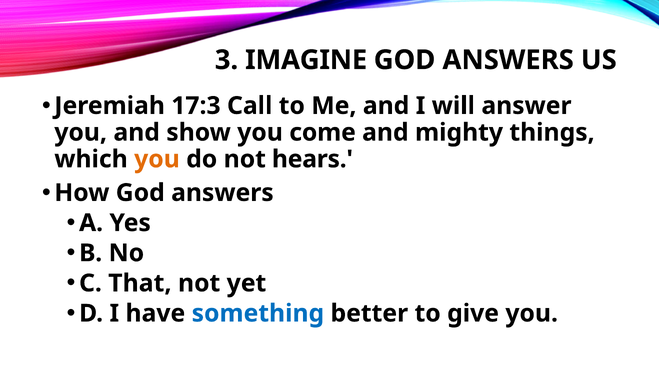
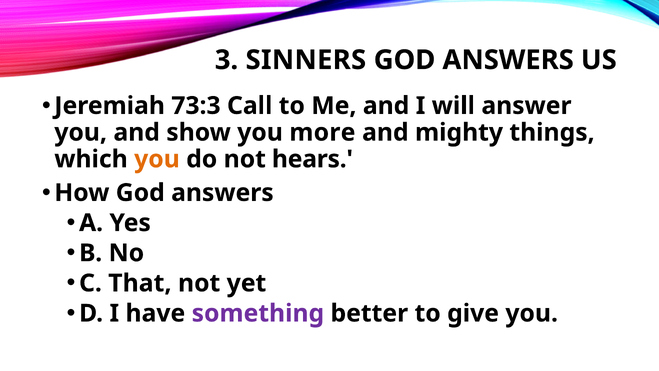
IMAGINE: IMAGINE -> SINNERS
17:3: 17:3 -> 73:3
come: come -> more
something colour: blue -> purple
